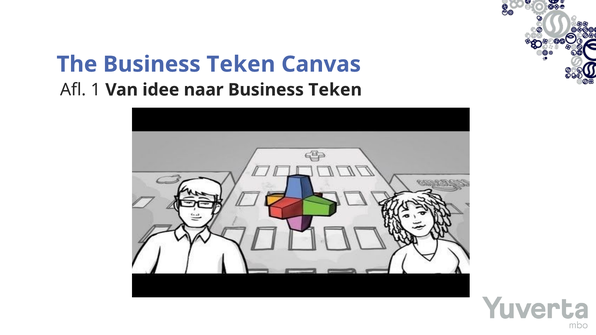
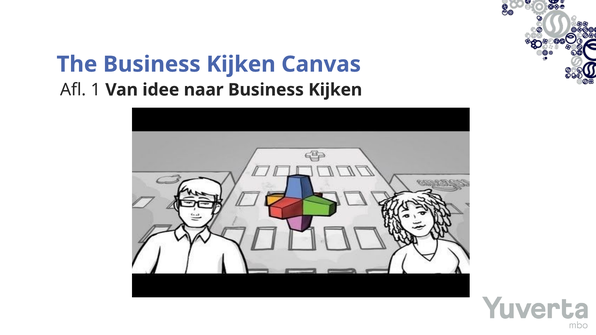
The Business Teken: Teken -> Kijken
naar Business Teken: Teken -> Kijken
